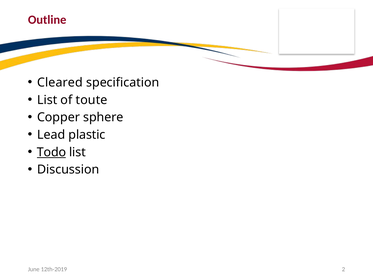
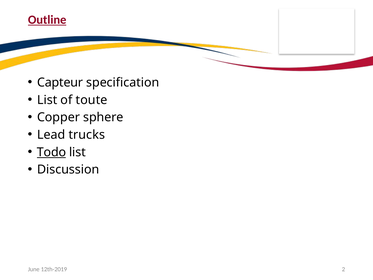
Outline underline: none -> present
Cleared: Cleared -> Capteur
plastic: plastic -> trucks
